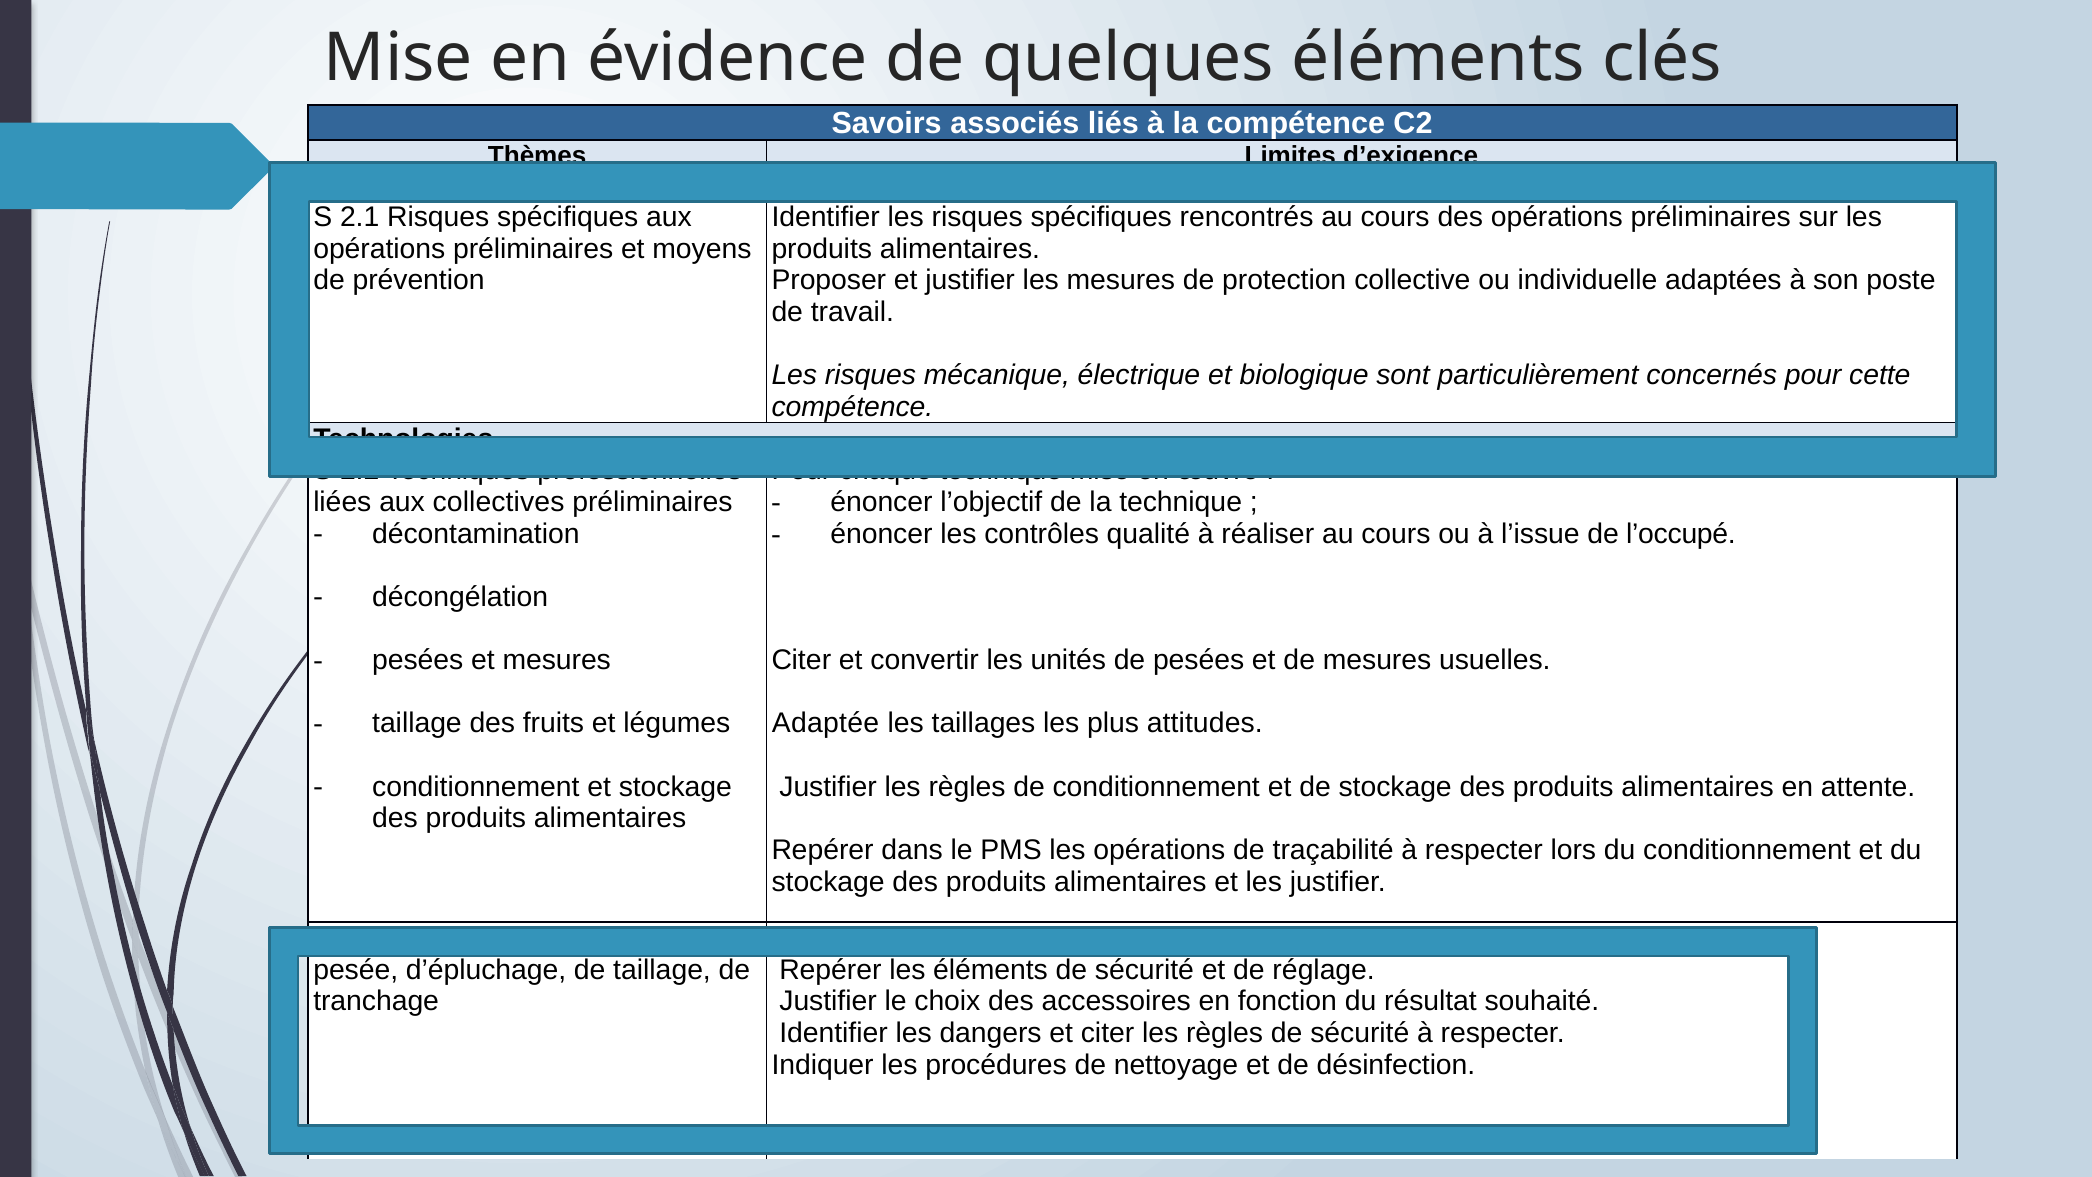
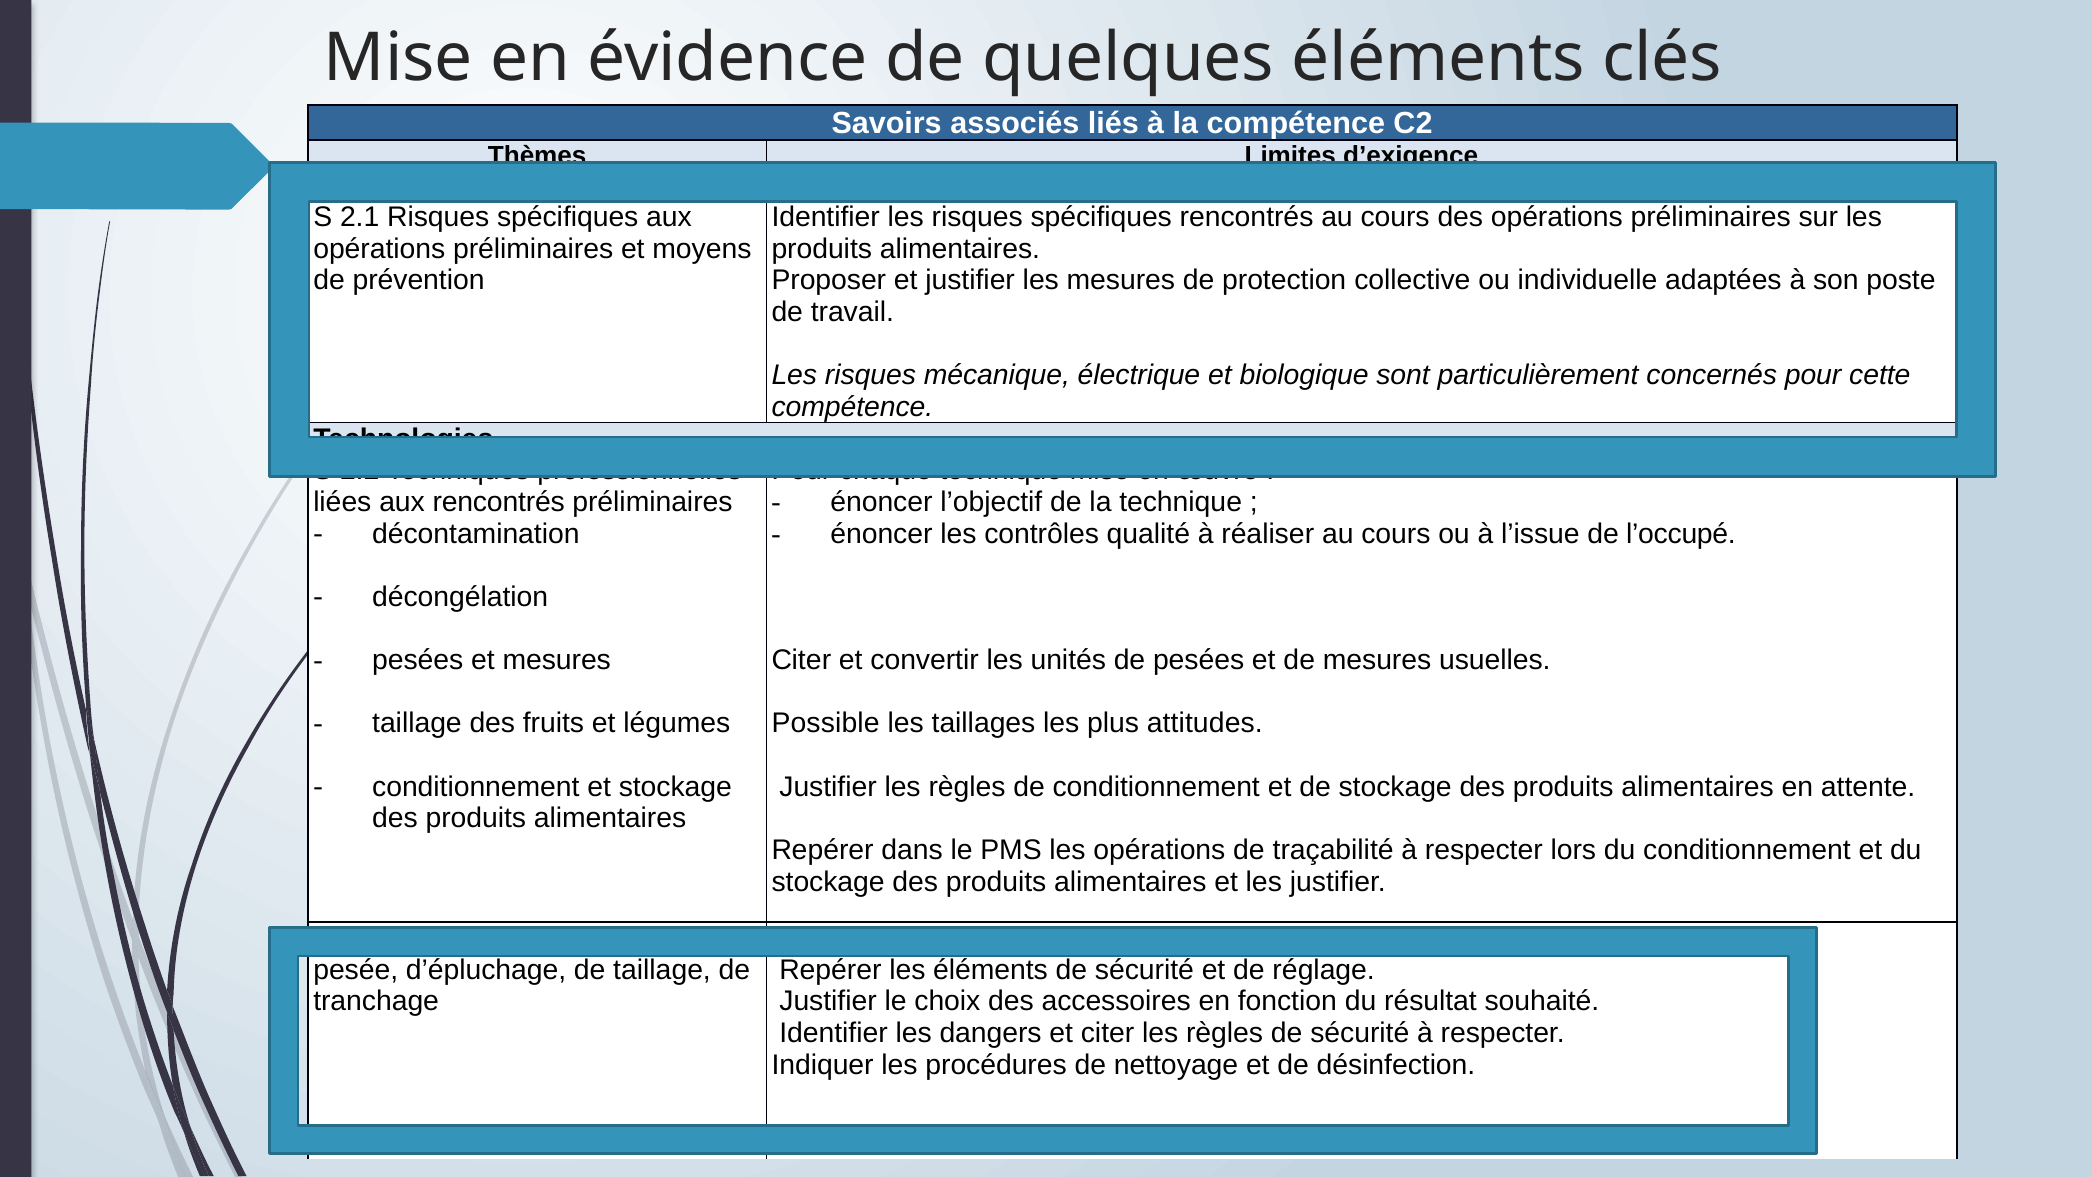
aux collectives: collectives -> rencontrés
Adaptée: Adaptée -> Possible
